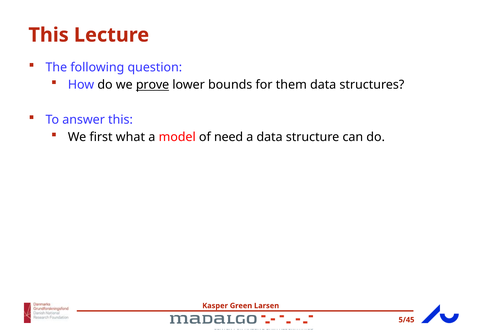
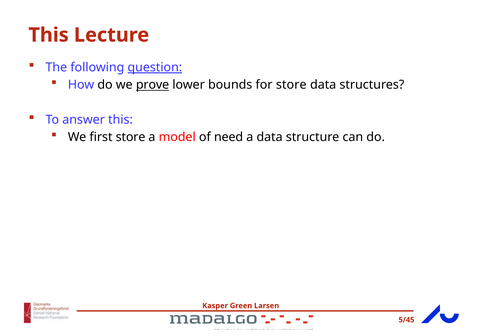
question underline: none -> present
for them: them -> store
first what: what -> store
